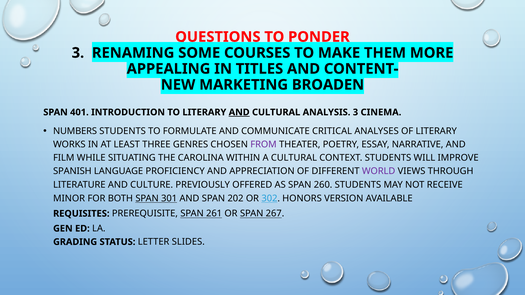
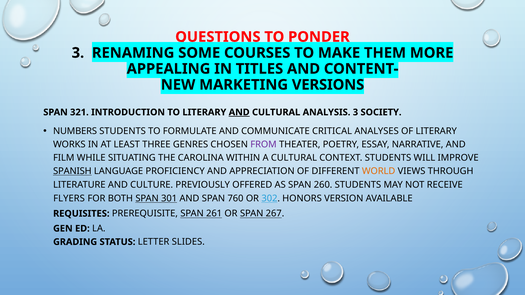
BROADEN: BROADEN -> VERSIONS
401: 401 -> 321
CINEMA: CINEMA -> SOCIETY
SPANISH underline: none -> present
WORLD colour: purple -> orange
MINOR: MINOR -> FLYERS
202: 202 -> 760
